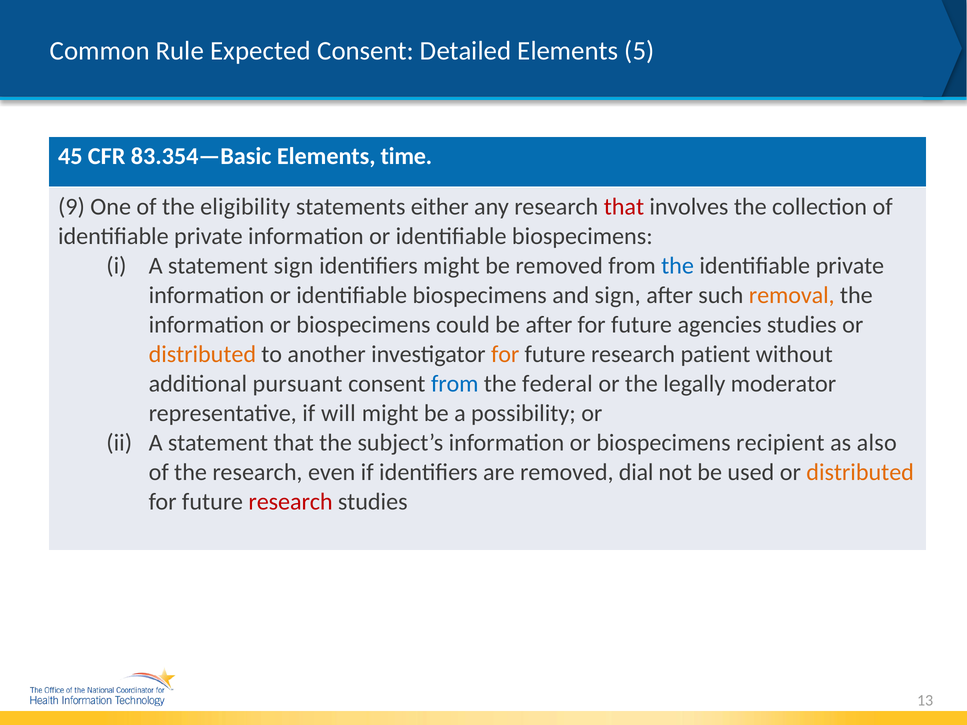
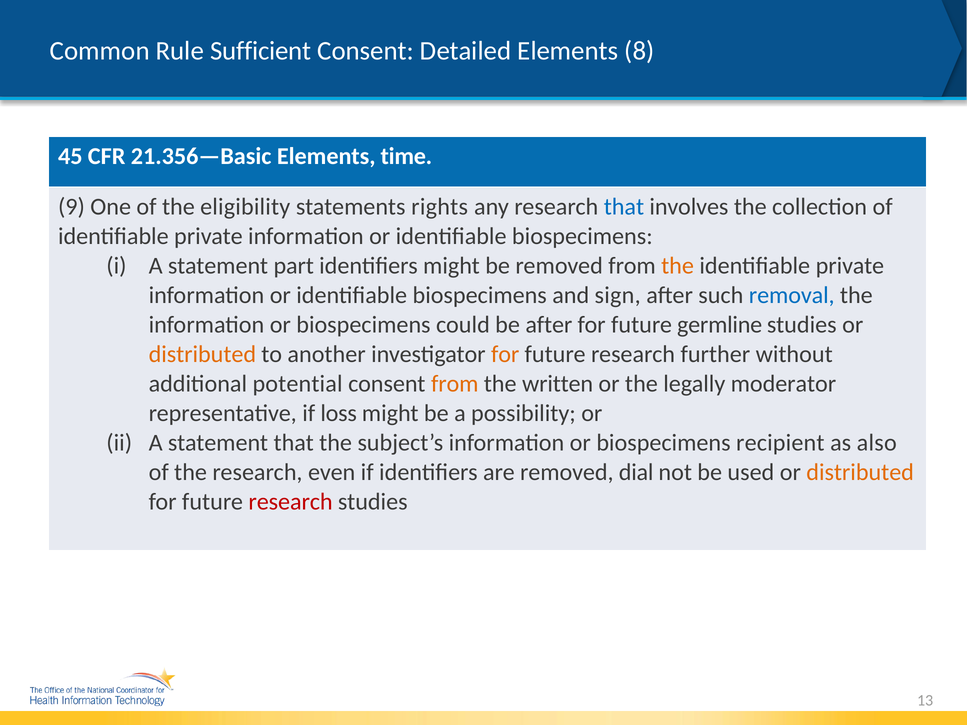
Expected: Expected -> Sufficient
5: 5 -> 8
83.354—Basic: 83.354—Basic -> 21.356—Basic
either: either -> rights
that at (624, 207) colour: red -> blue
statement sign: sign -> part
the at (678, 266) colour: blue -> orange
removal colour: orange -> blue
agencies: agencies -> germline
patient: patient -> further
pursuant: pursuant -> potential
from at (455, 384) colour: blue -> orange
federal: federal -> written
will: will -> loss
